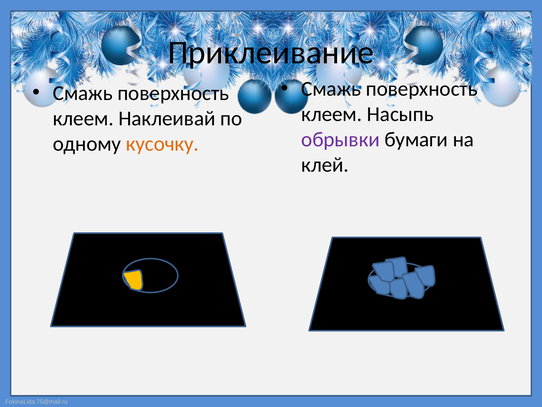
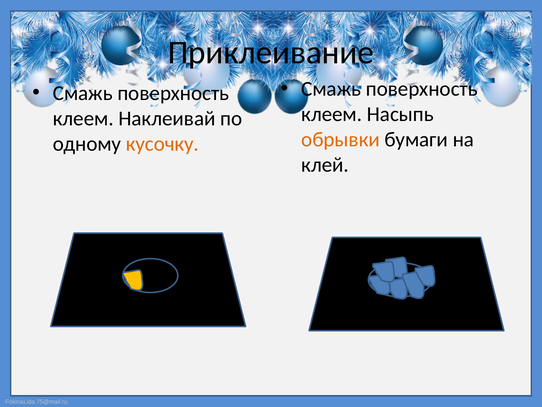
обрывки colour: purple -> orange
